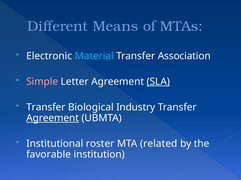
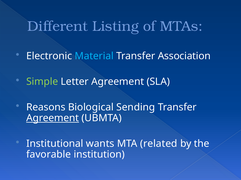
Means: Means -> Listing
Simple colour: pink -> light green
SLA underline: present -> none
Transfer at (46, 108): Transfer -> Reasons
Industry: Industry -> Sending
roster: roster -> wants
